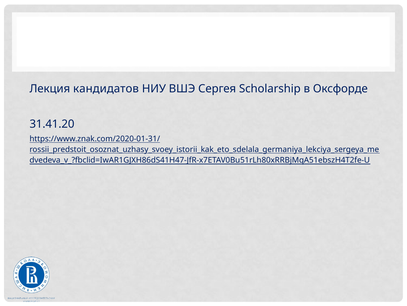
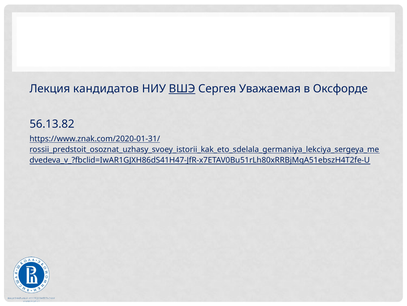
ВШЭ underline: none -> present
Scholarship: Scholarship -> Уважаемая
31.41.20: 31.41.20 -> 56.13.82
